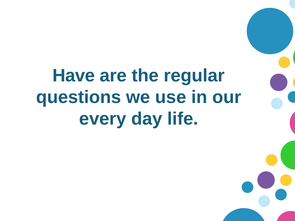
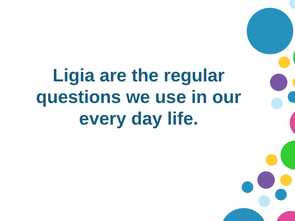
Have: Have -> Ligia
